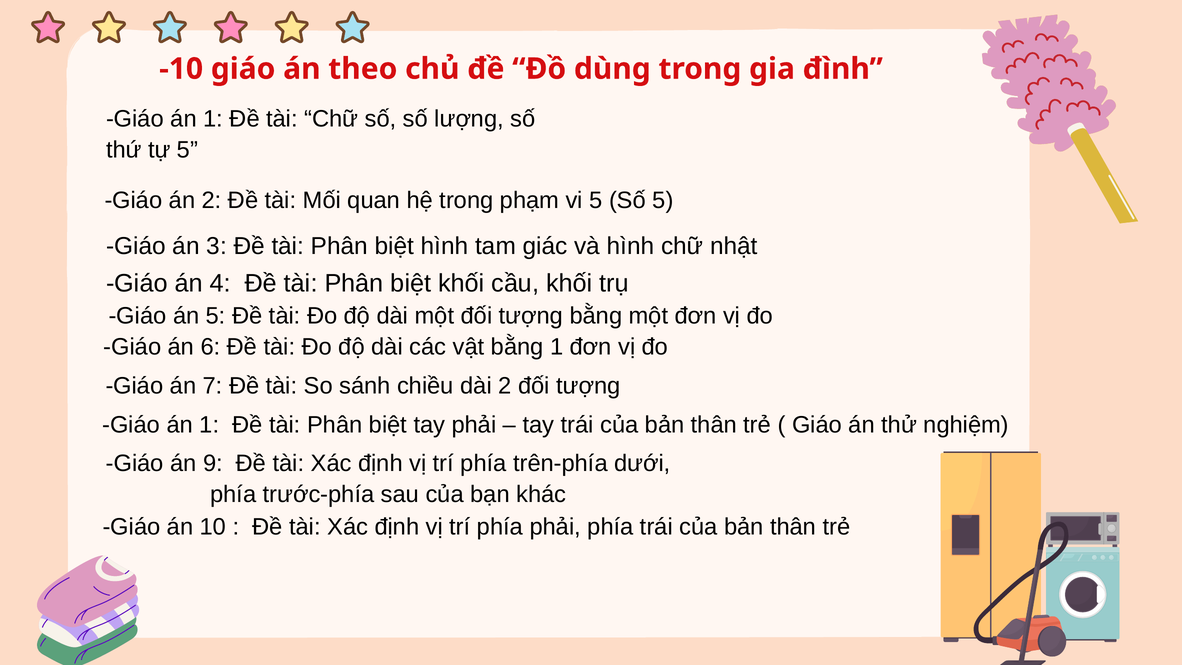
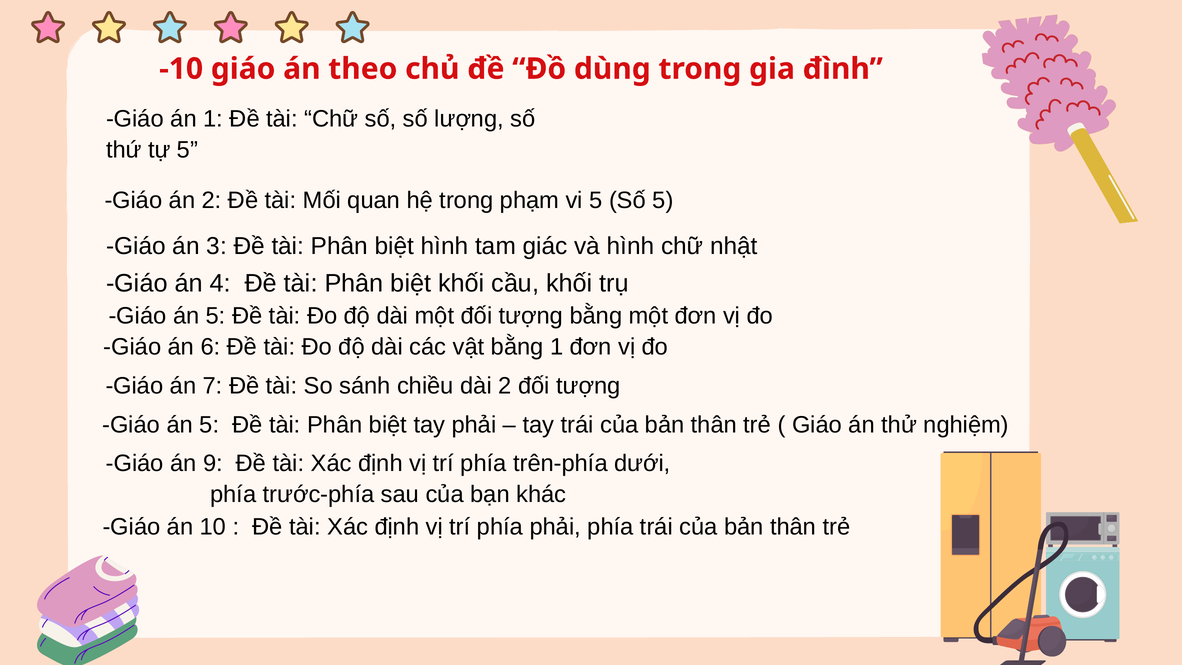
1 at (209, 425): 1 -> 5
